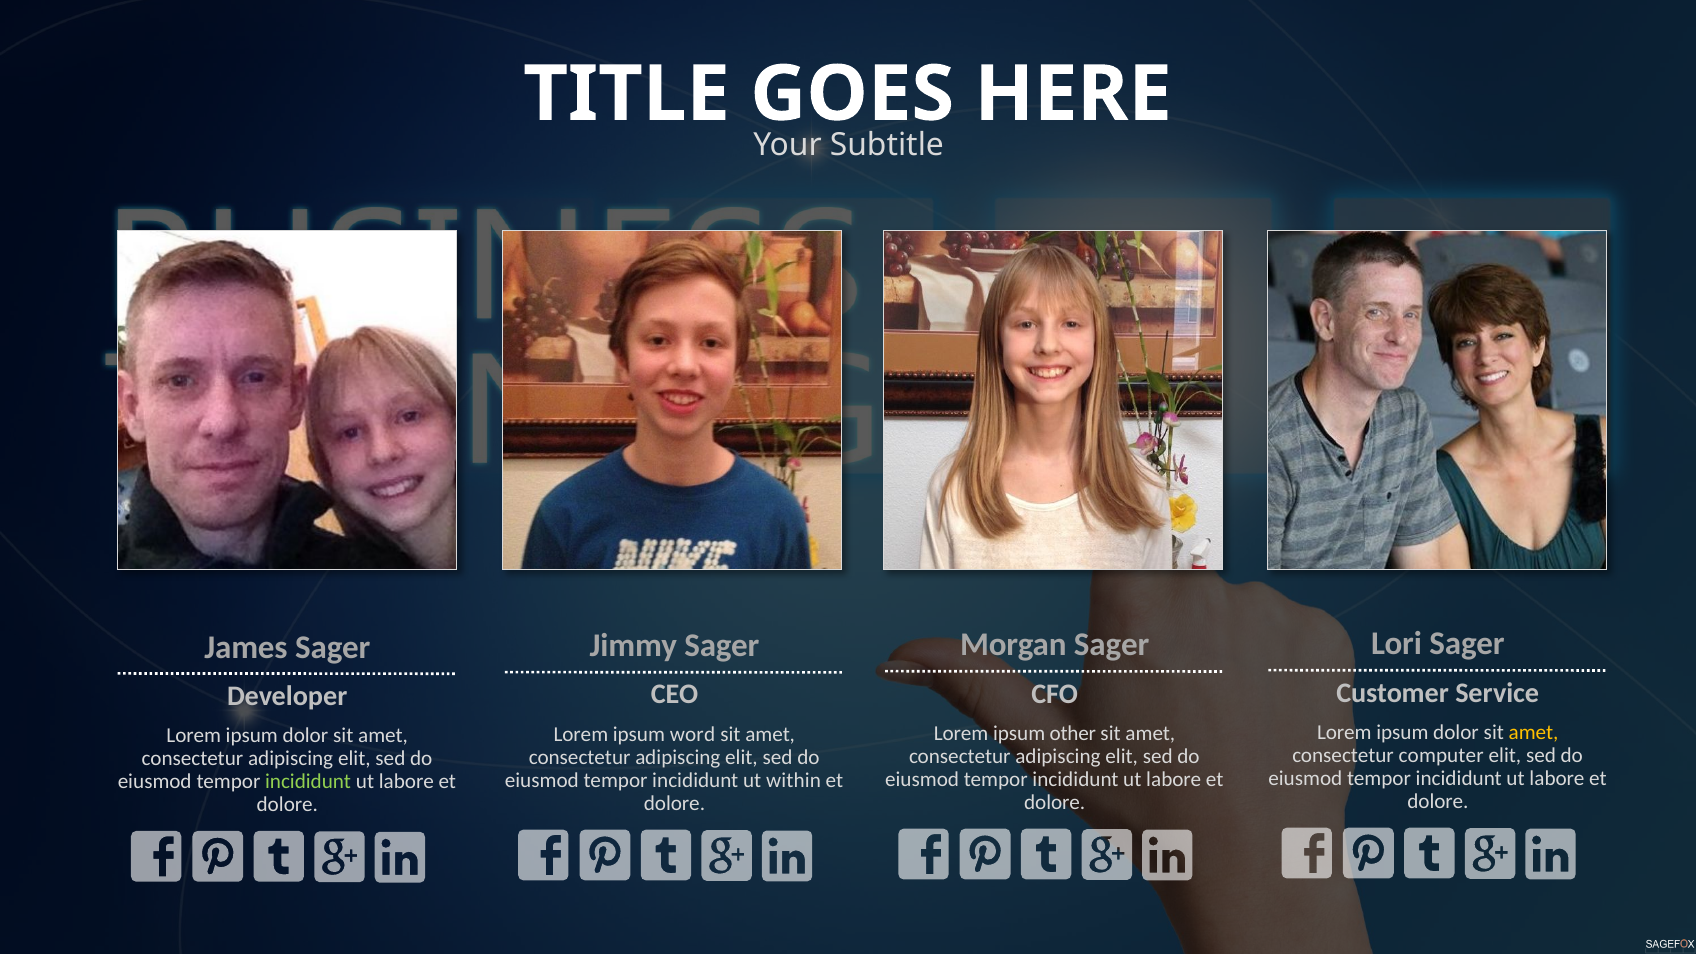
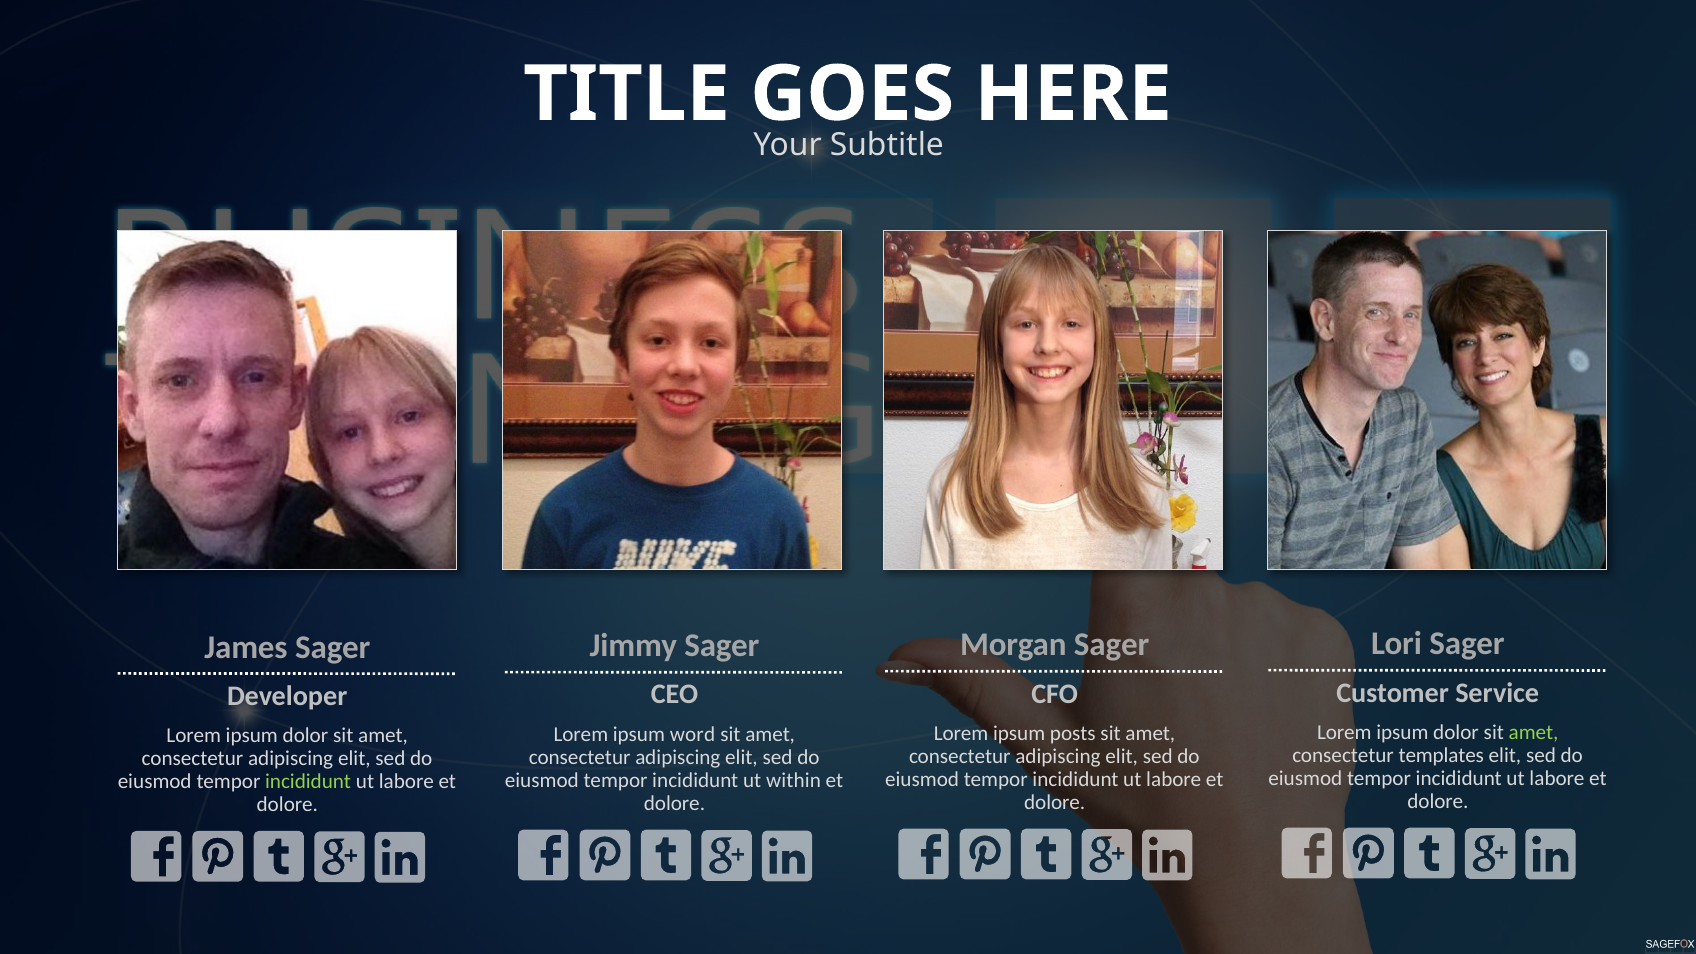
amet at (1534, 733) colour: yellow -> light green
other: other -> posts
computer: computer -> templates
